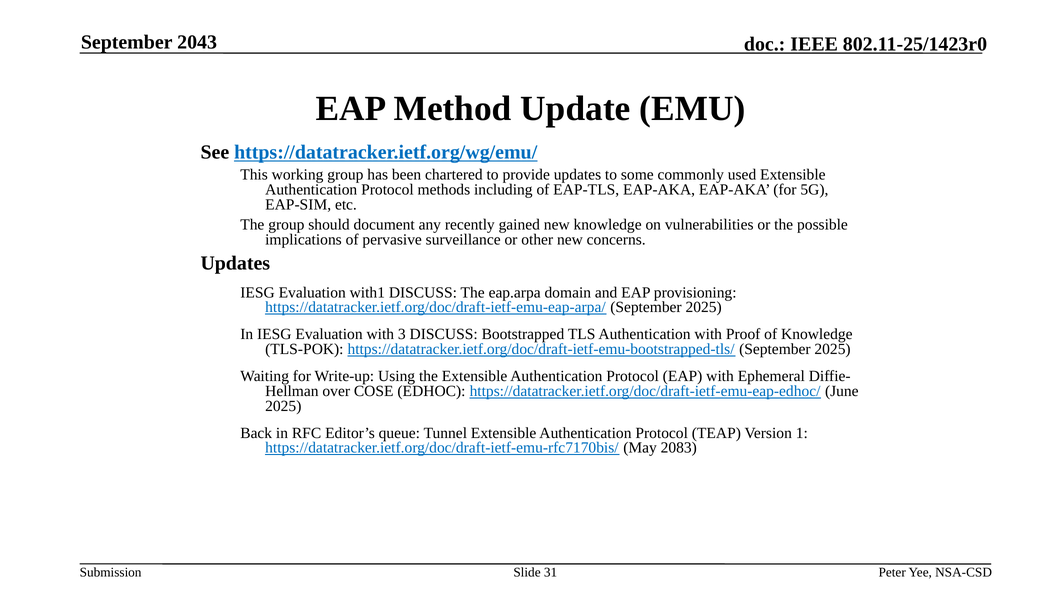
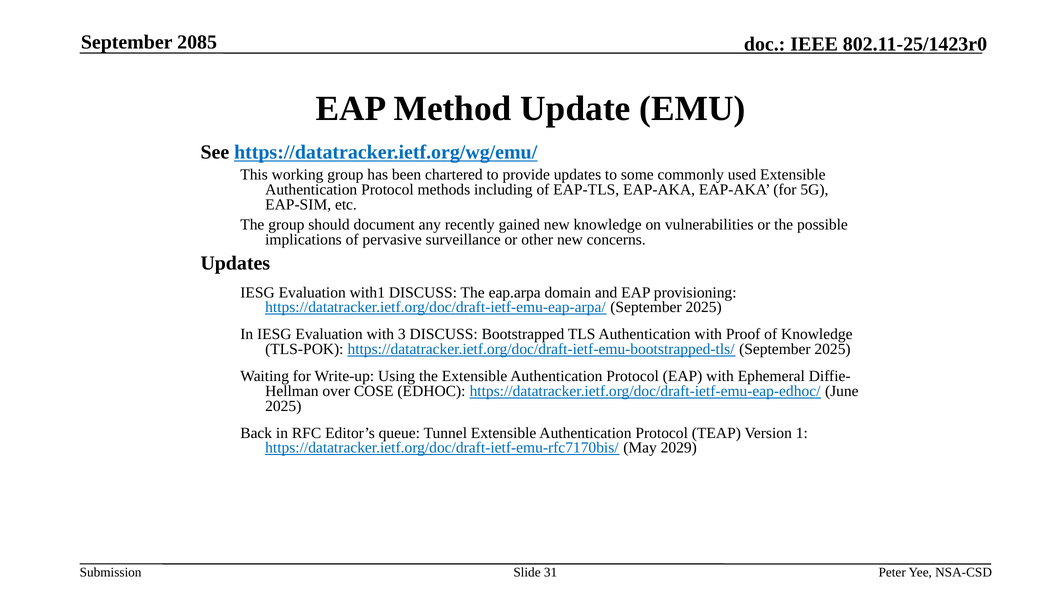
2043: 2043 -> 2085
2083: 2083 -> 2029
